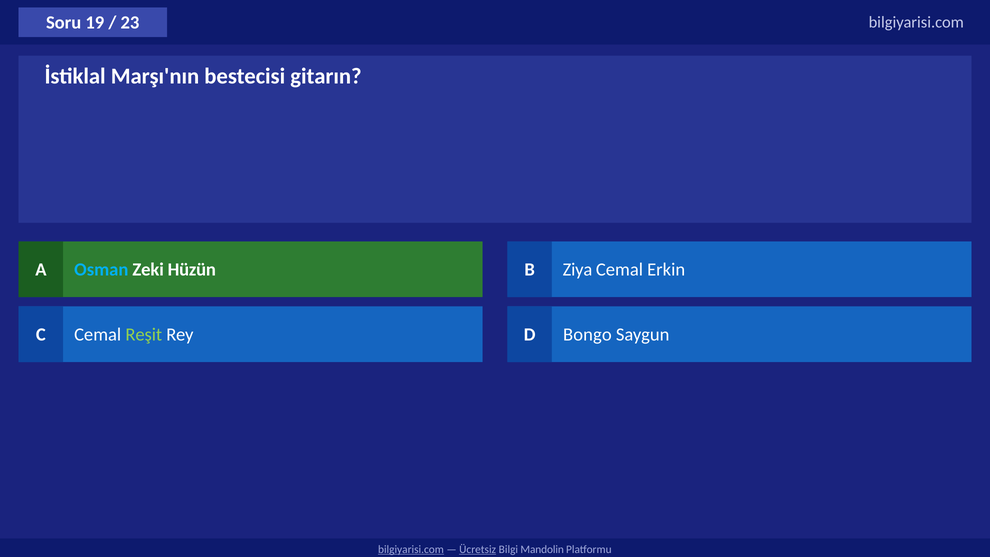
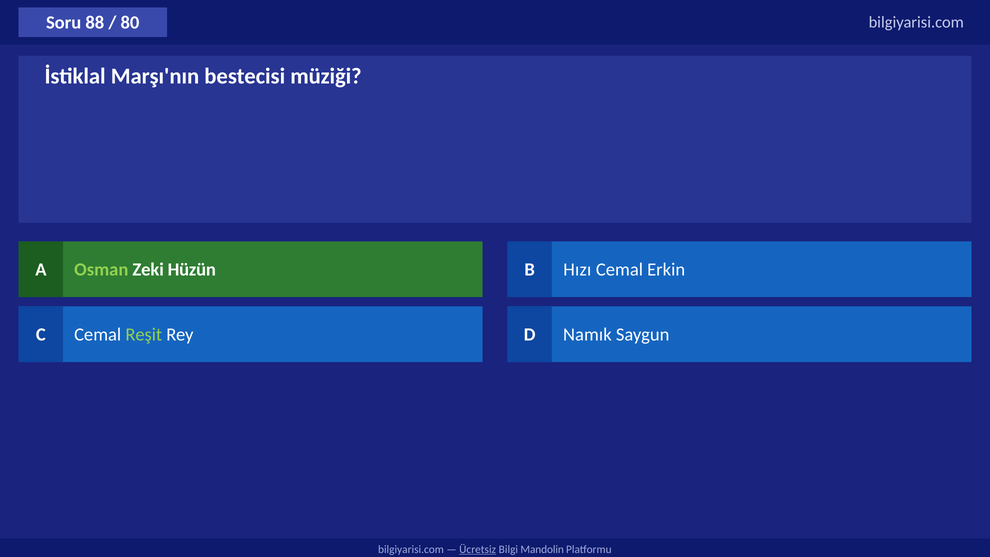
19: 19 -> 88
23: 23 -> 80
gitarın: gitarın -> müziği
Osman colour: light blue -> light green
Ziya: Ziya -> Hızı
Bongo: Bongo -> Namık
bilgiyarisi.com at (411, 549) underline: present -> none
